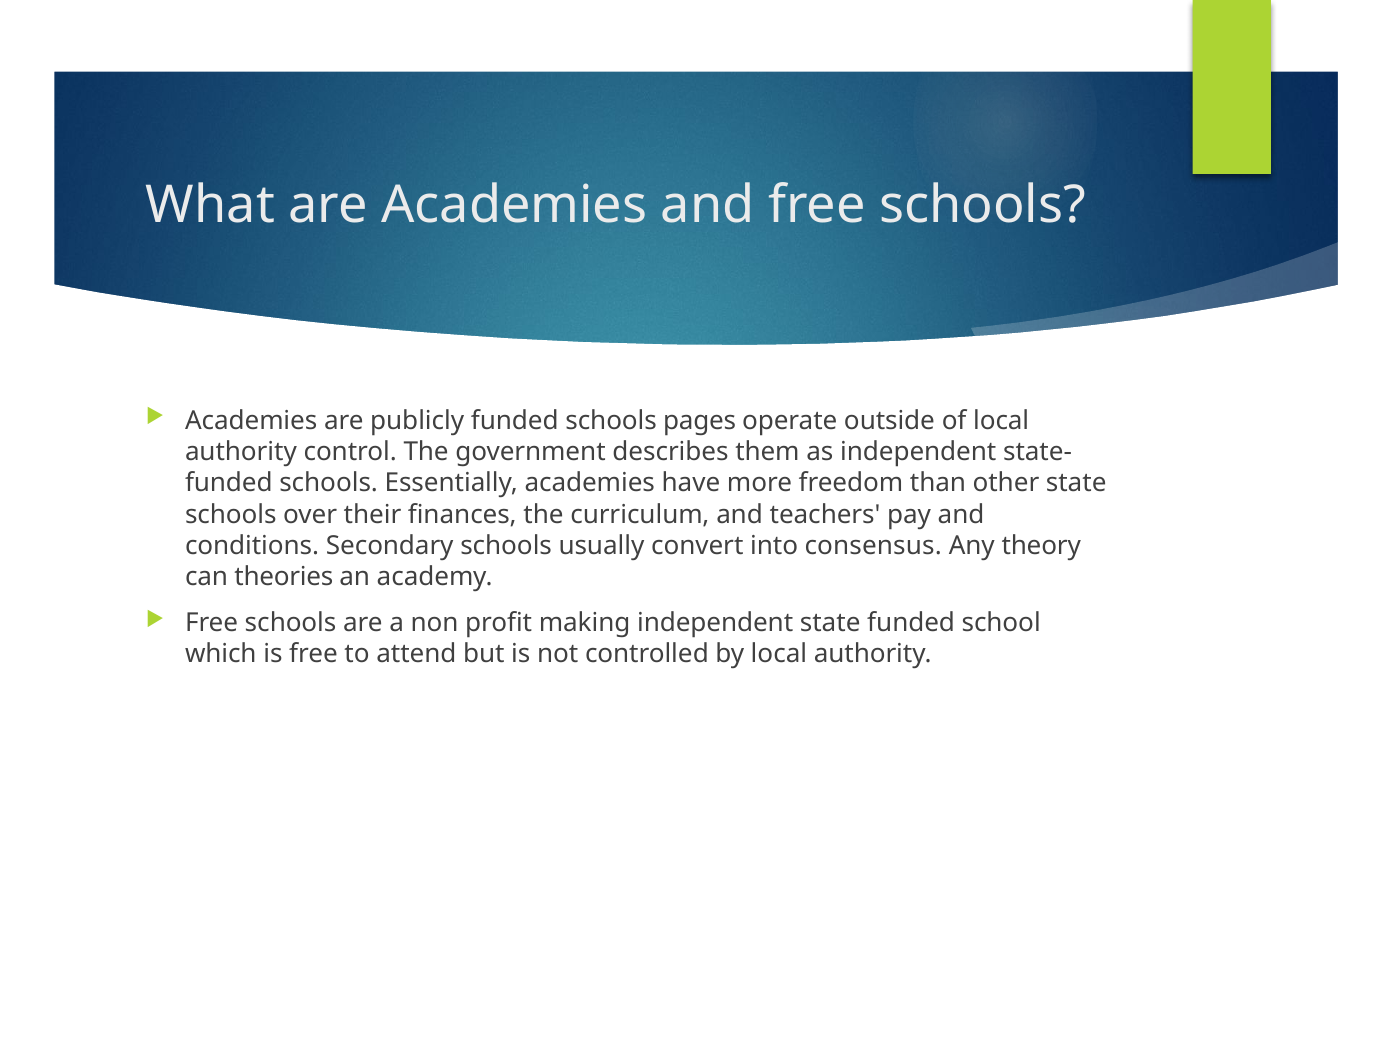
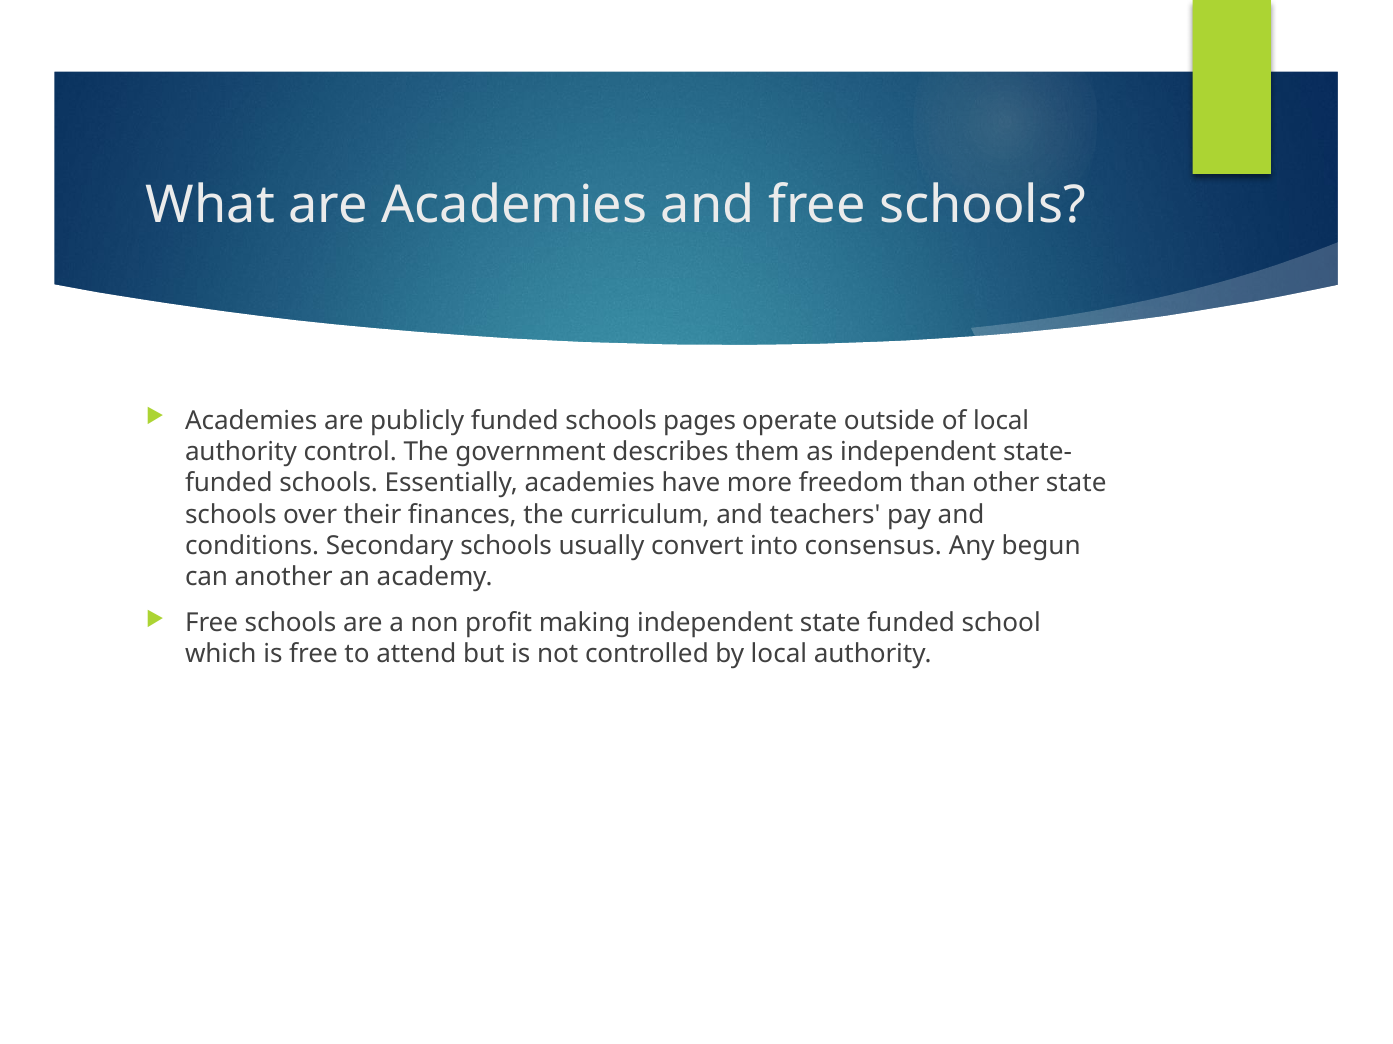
theory: theory -> begun
theories: theories -> another
